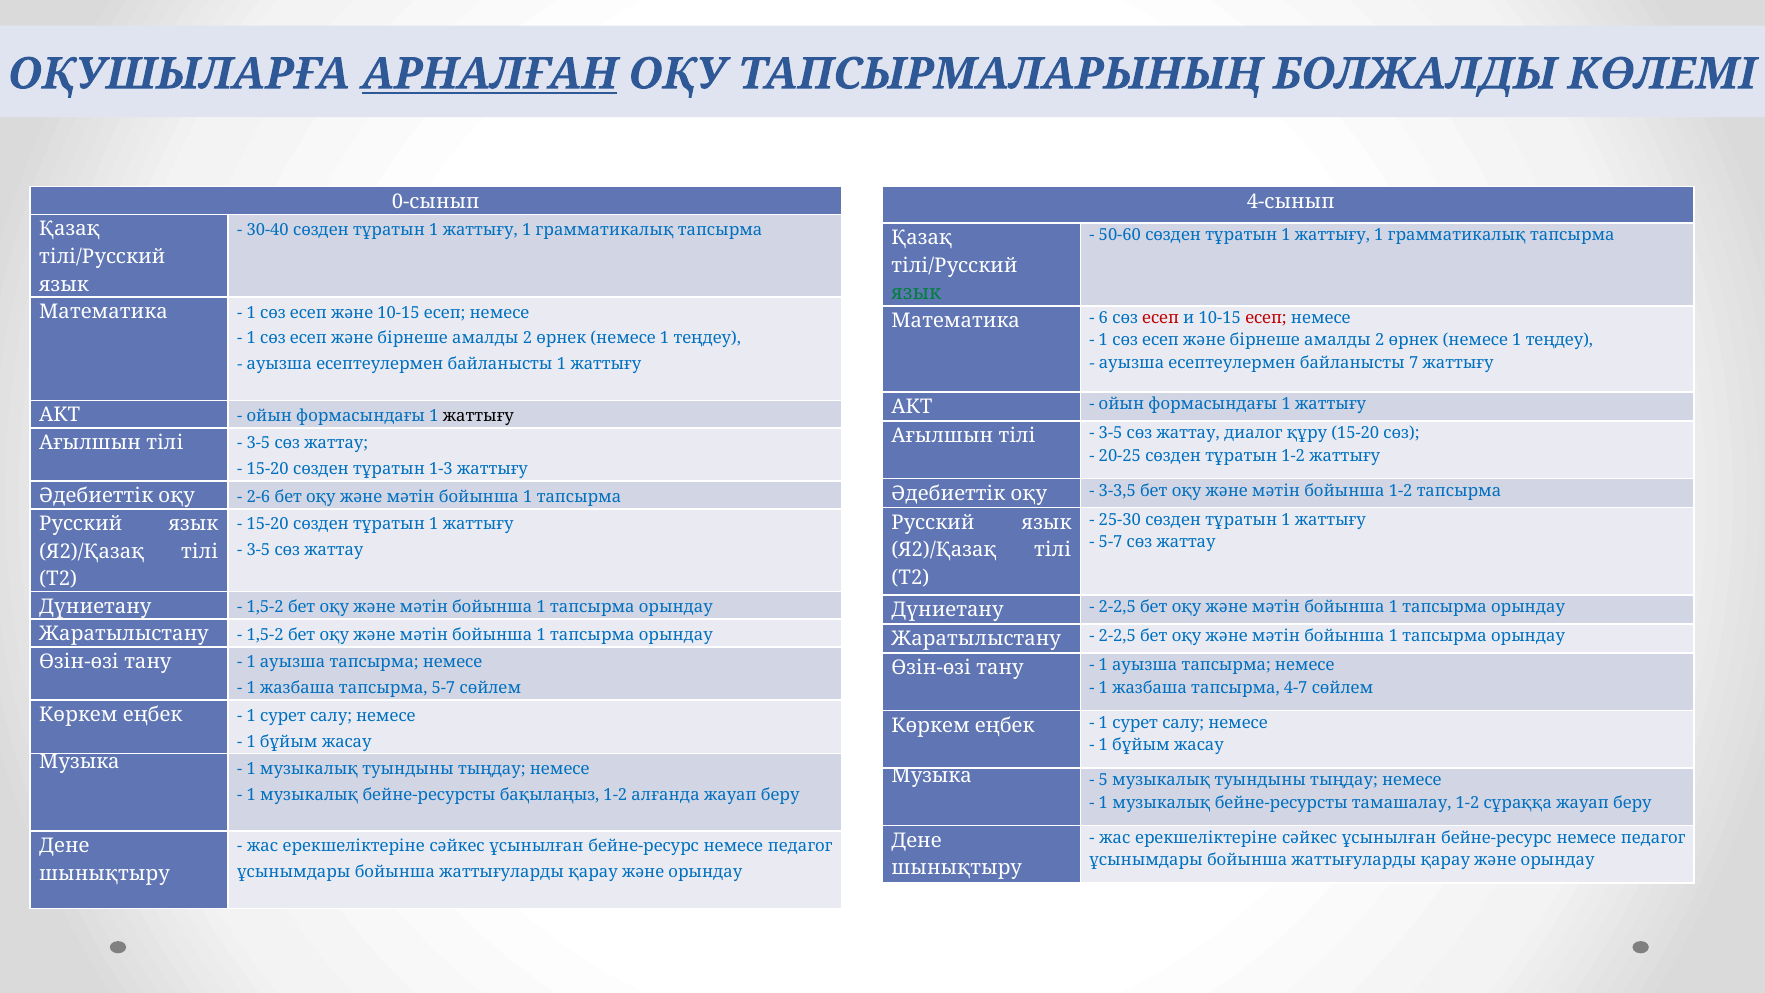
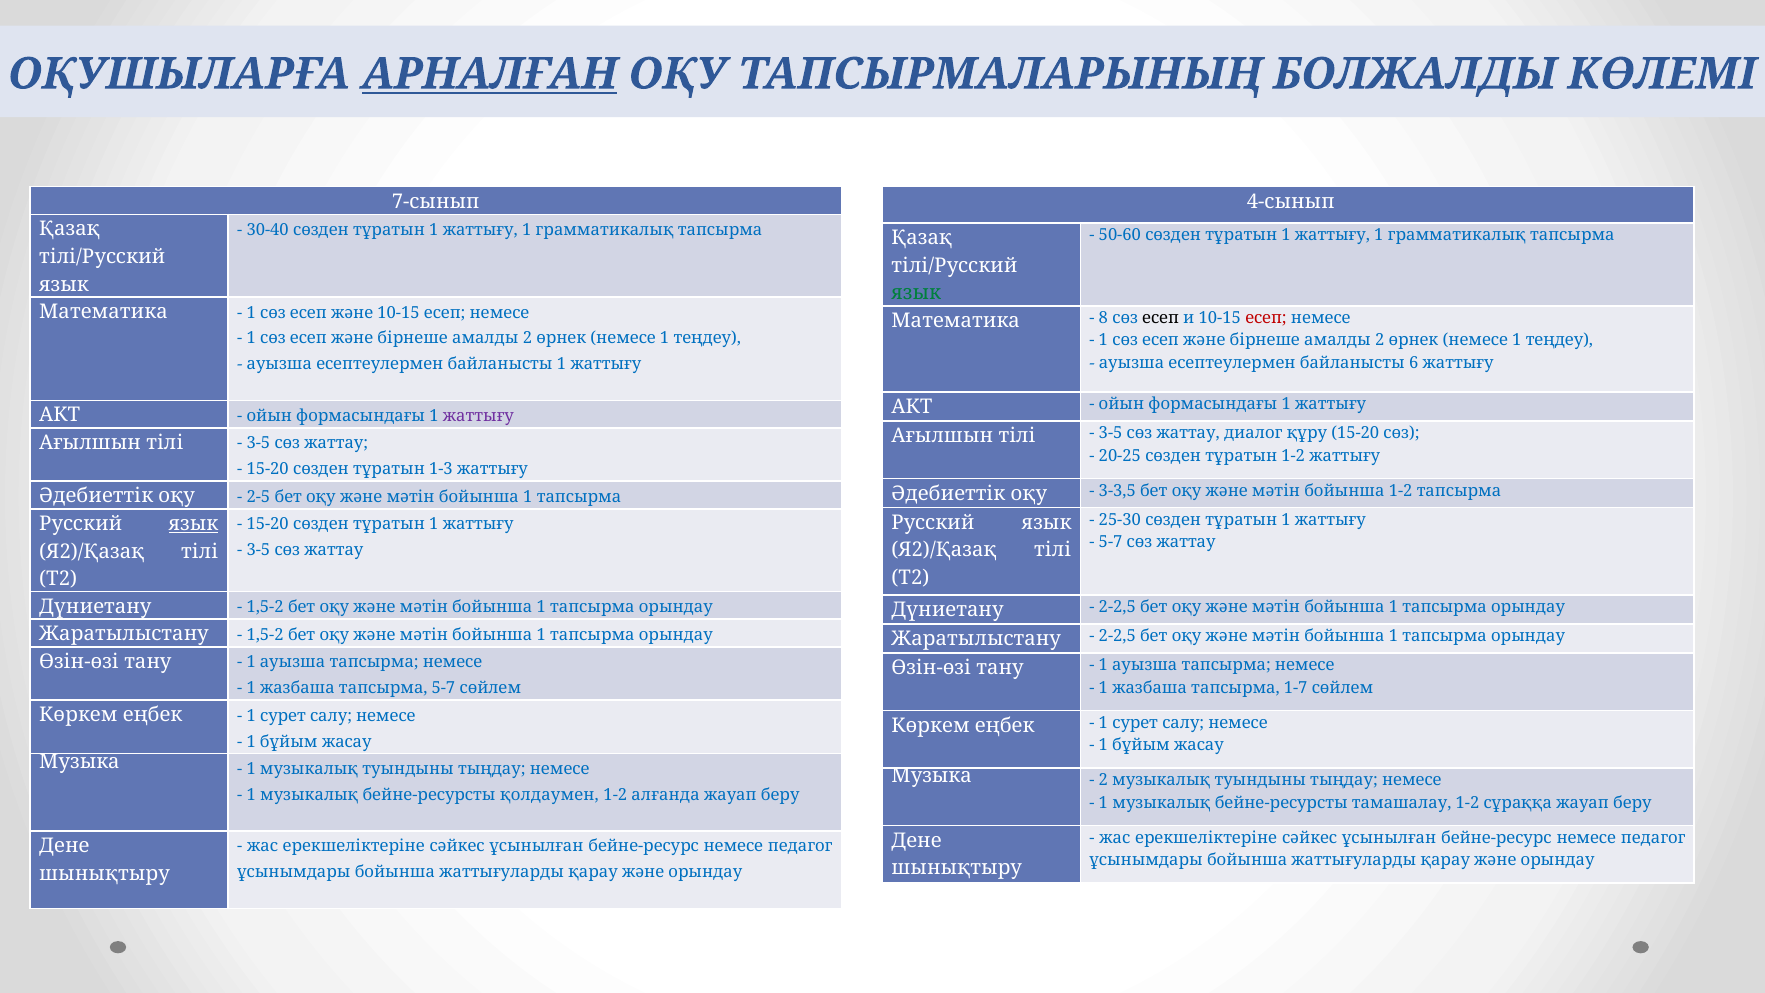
0-сынып: 0-сынып -> 7-сынып
6: 6 -> 8
есеп at (1161, 318) colour: red -> black
7: 7 -> 6
жаттығу at (478, 416) colour: black -> purple
2-6: 2-6 -> 2-5
язык at (193, 524) underline: none -> present
4-7: 4-7 -> 1-7
5 at (1103, 780): 5 -> 2
бақылаңыз: бақылаңыз -> қолдаумен
